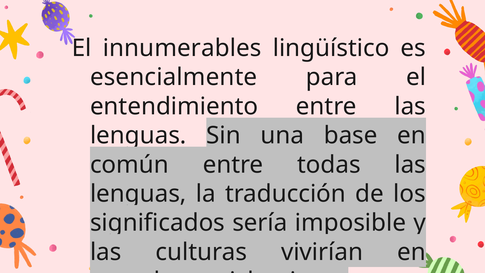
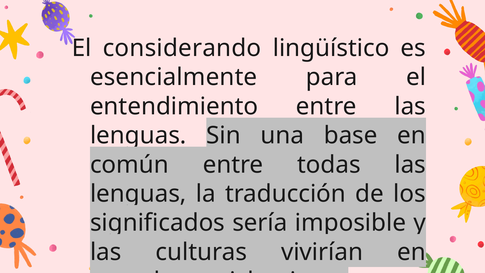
innumerables: innumerables -> considerando
